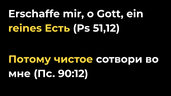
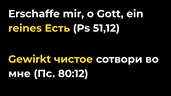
Потому: Потому -> Gewirkt
90:12: 90:12 -> 80:12
